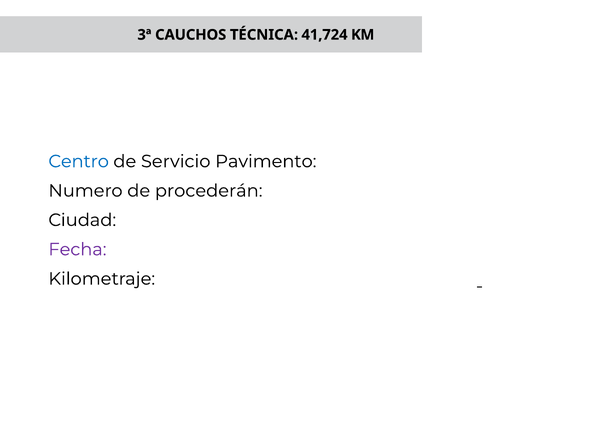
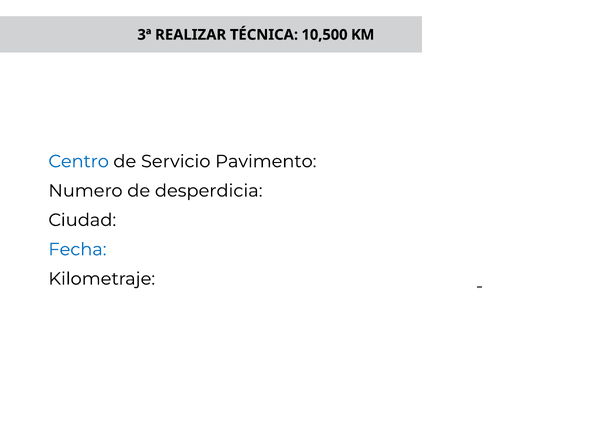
CAUCHOS: CAUCHOS -> REALIZAR
41,724: 41,724 -> 10,500
procederán: procederán -> desperdicia
Fecha colour: purple -> blue
